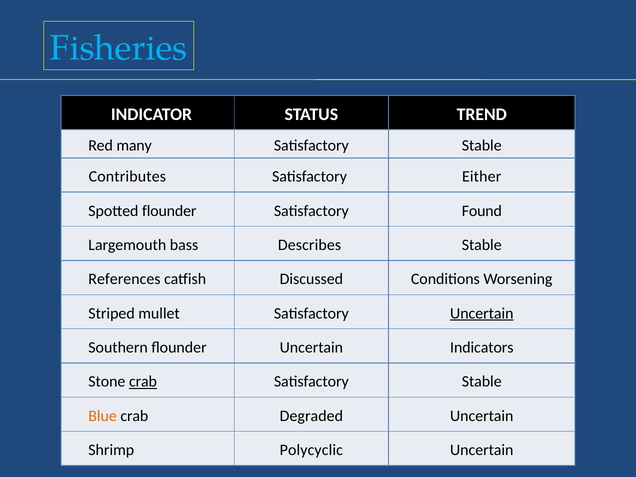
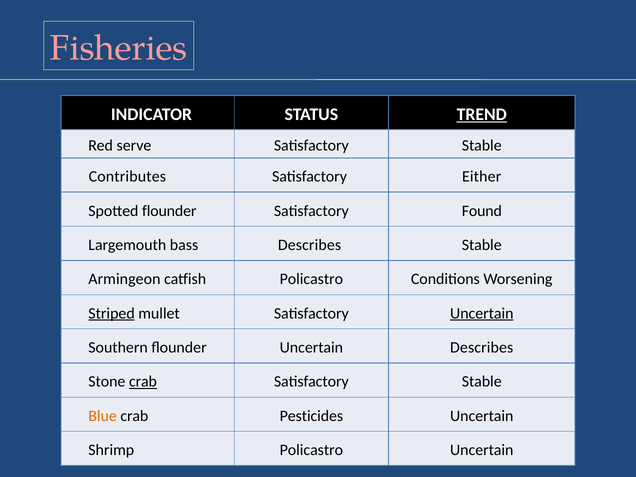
Fisheries colour: light blue -> pink
TREND underline: none -> present
many: many -> serve
References: References -> Armingeon
catfish Discussed: Discussed -> Policastro
Striped underline: none -> present
Uncertain Indicators: Indicators -> Describes
Degraded: Degraded -> Pesticides
Shrimp Polycyclic: Polycyclic -> Policastro
